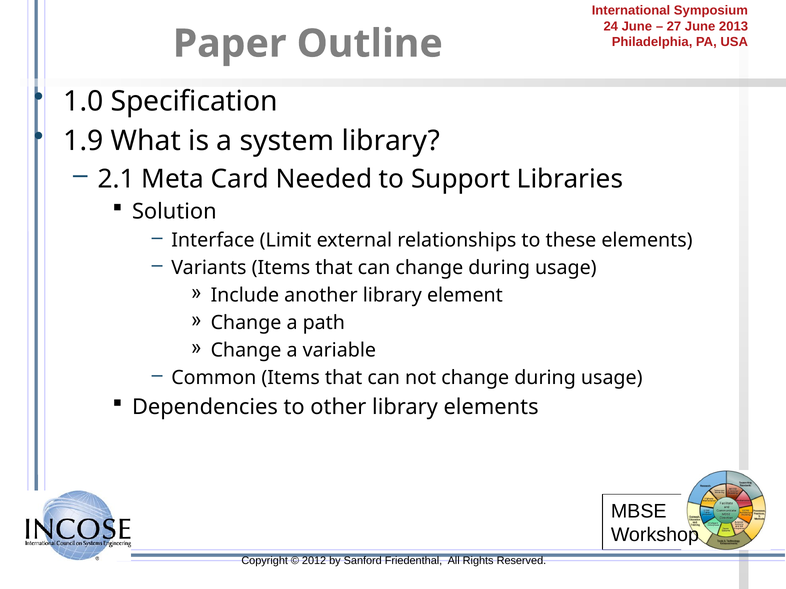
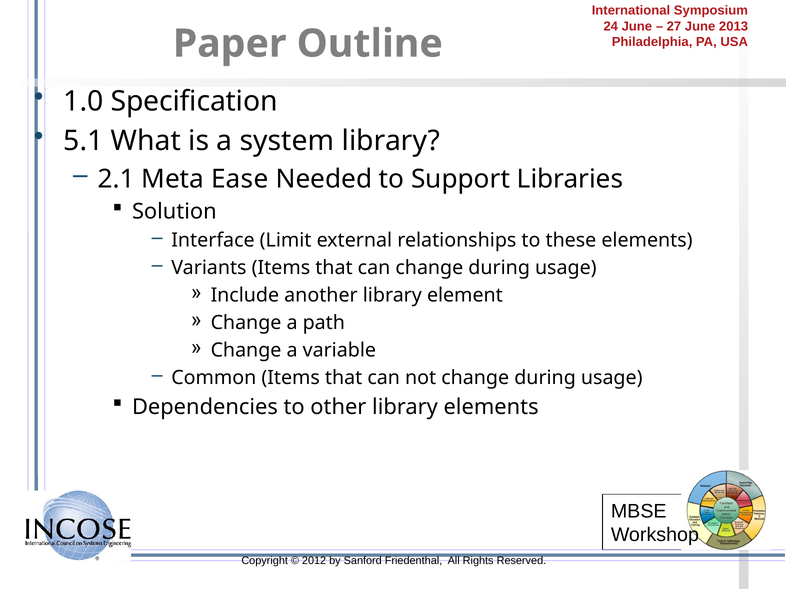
1.9: 1.9 -> 5.1
Card: Card -> Ease
